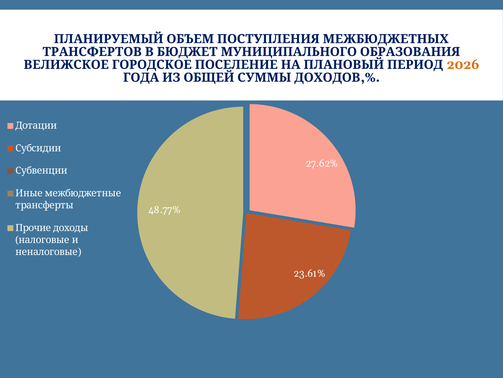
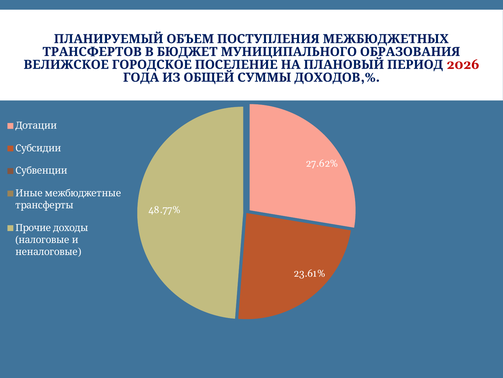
2026 colour: orange -> red
